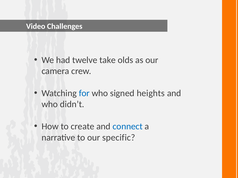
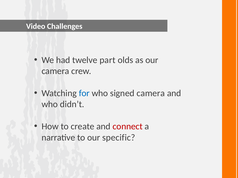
take: take -> part
signed heights: heights -> camera
connect colour: blue -> red
